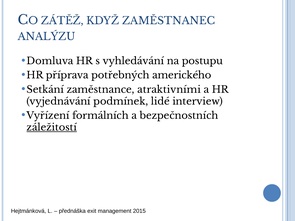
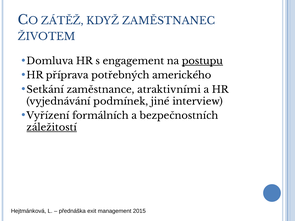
ANALÝZU: ANALÝZU -> ŽIVOTEM
vyhledávání: vyhledávání -> engagement
postupu underline: none -> present
lidé: lidé -> jiné
